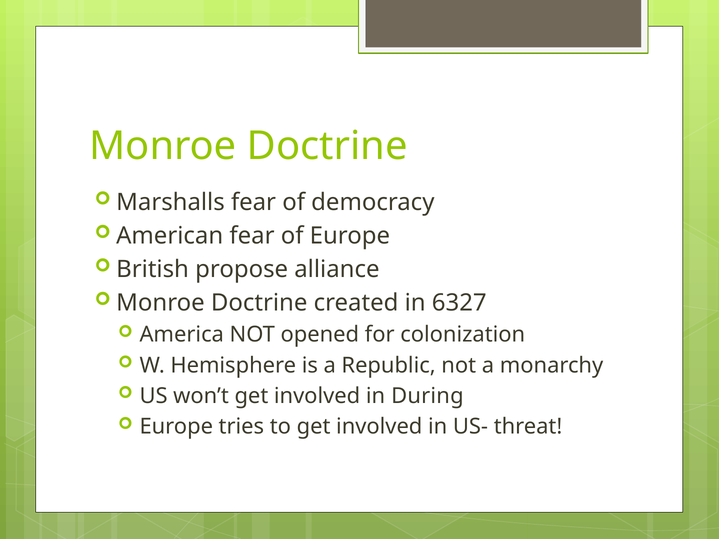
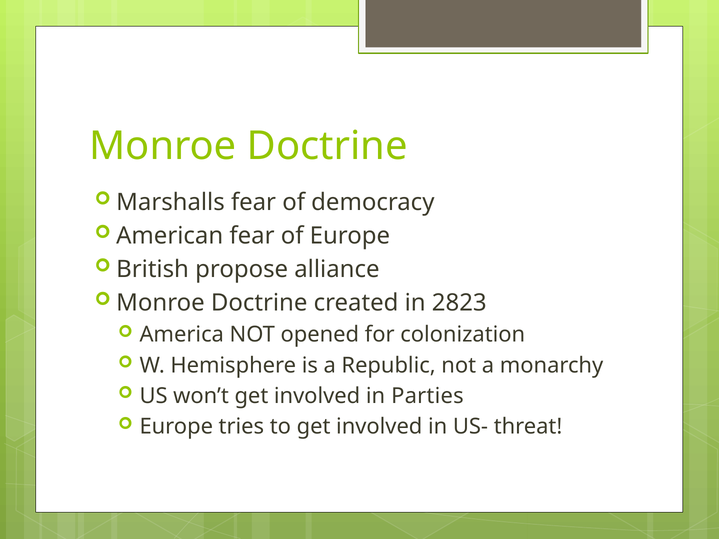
6327: 6327 -> 2823
During: During -> Parties
